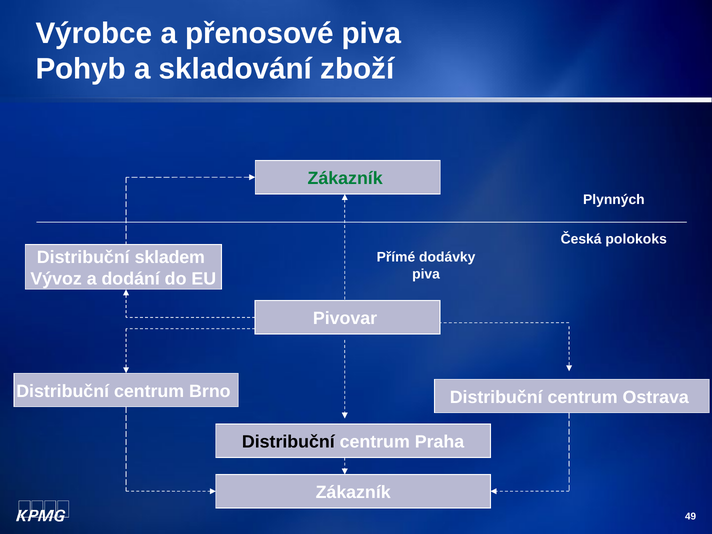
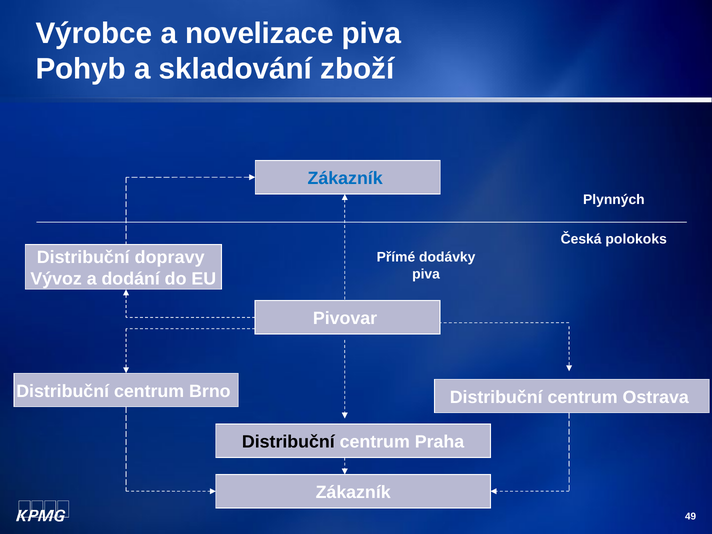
přenosové: přenosové -> novelizace
Zákazník at (345, 178) colour: green -> blue
skladem: skladem -> dopravy
